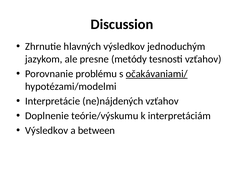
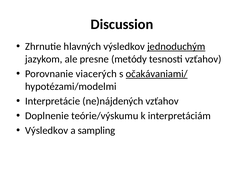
jednoduchým underline: none -> present
problému: problému -> viacerých
between: between -> sampling
